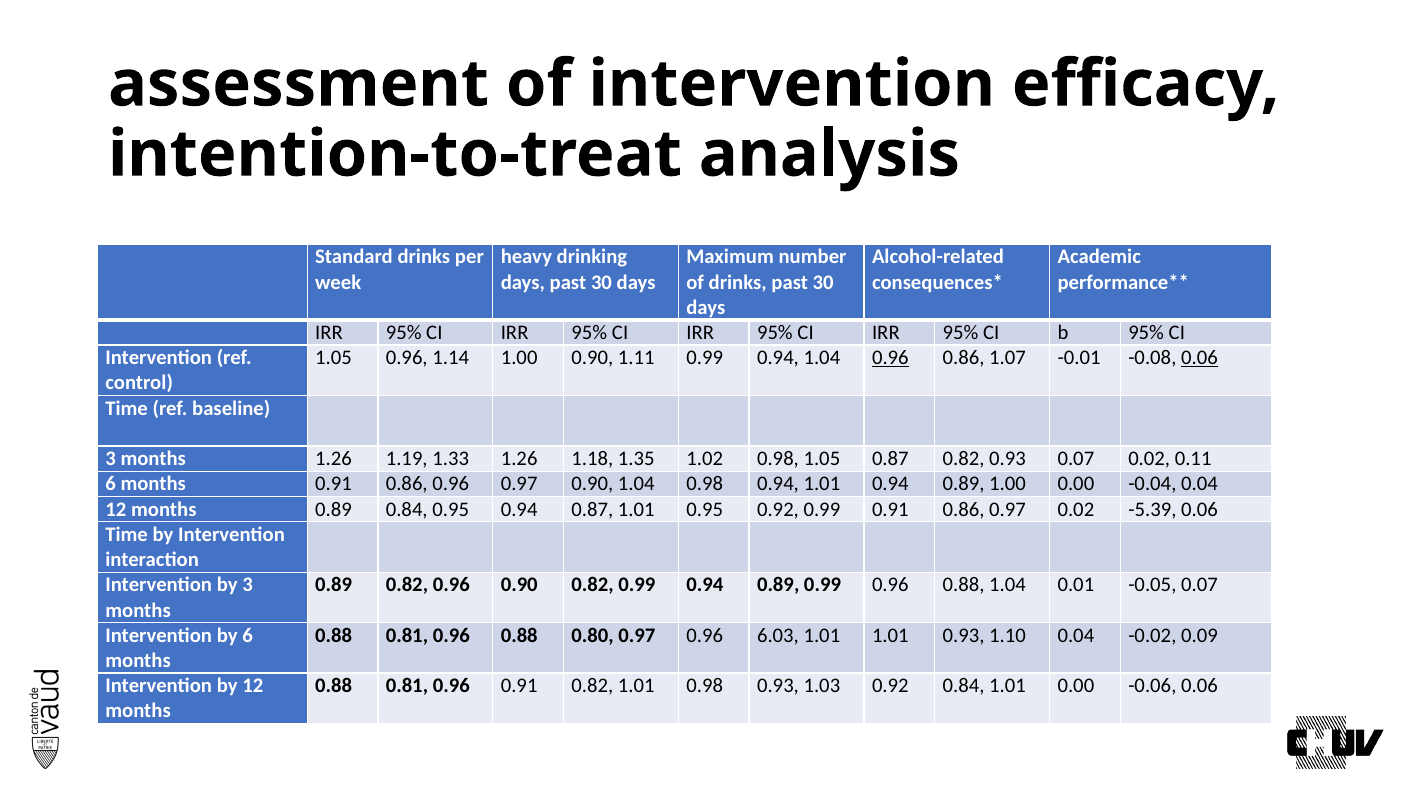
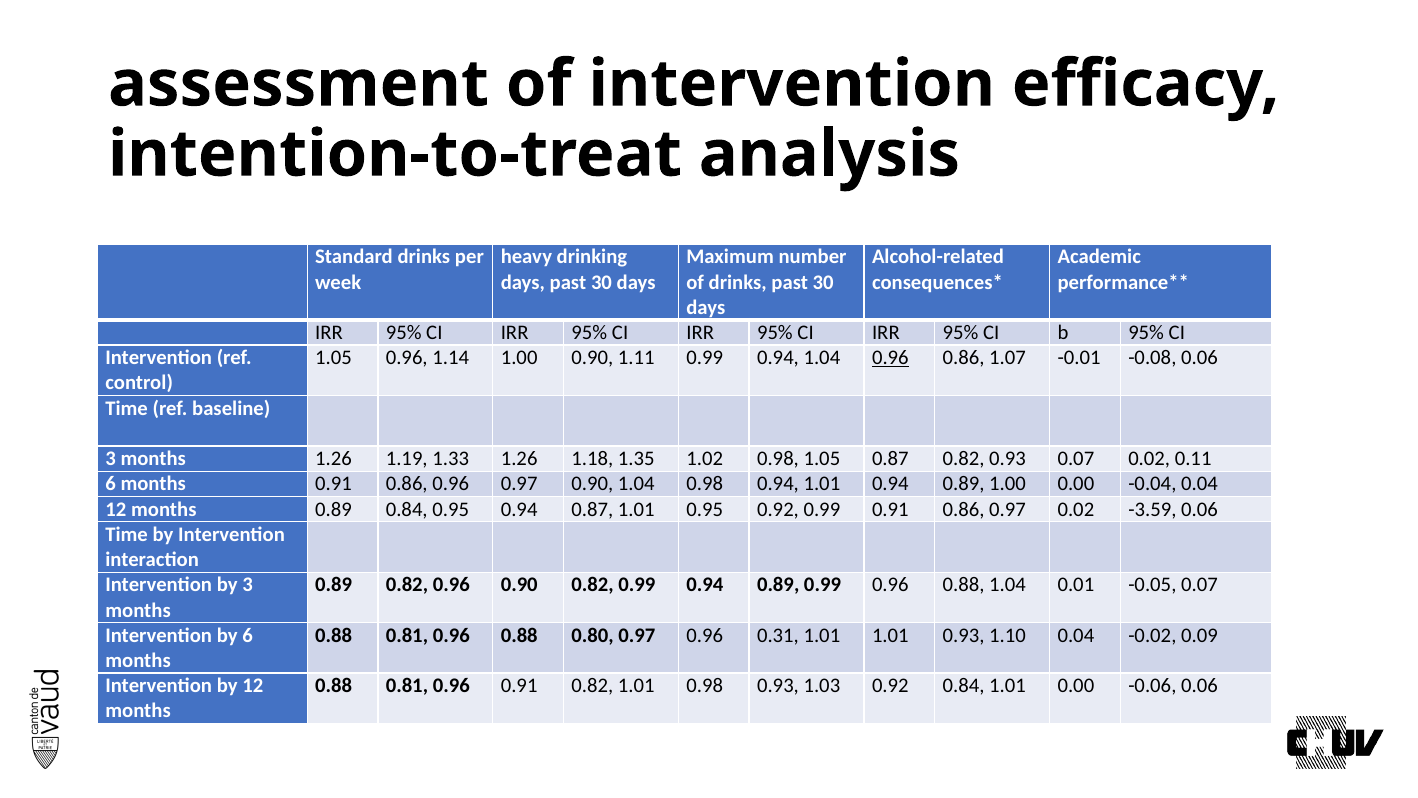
0.06 at (1199, 358) underline: present -> none
-5.39: -5.39 -> -3.59
6.03: 6.03 -> 0.31
